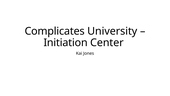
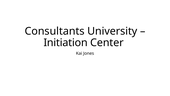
Complicates: Complicates -> Consultants
